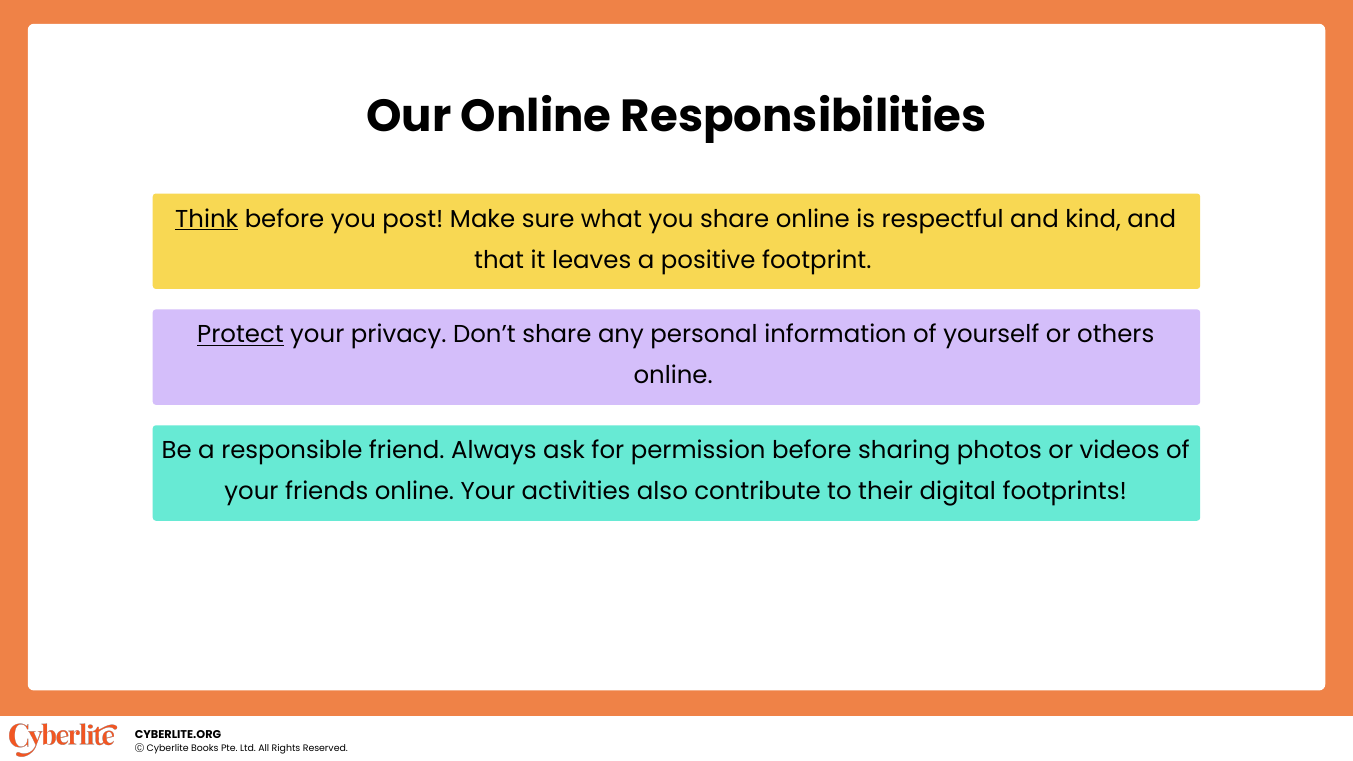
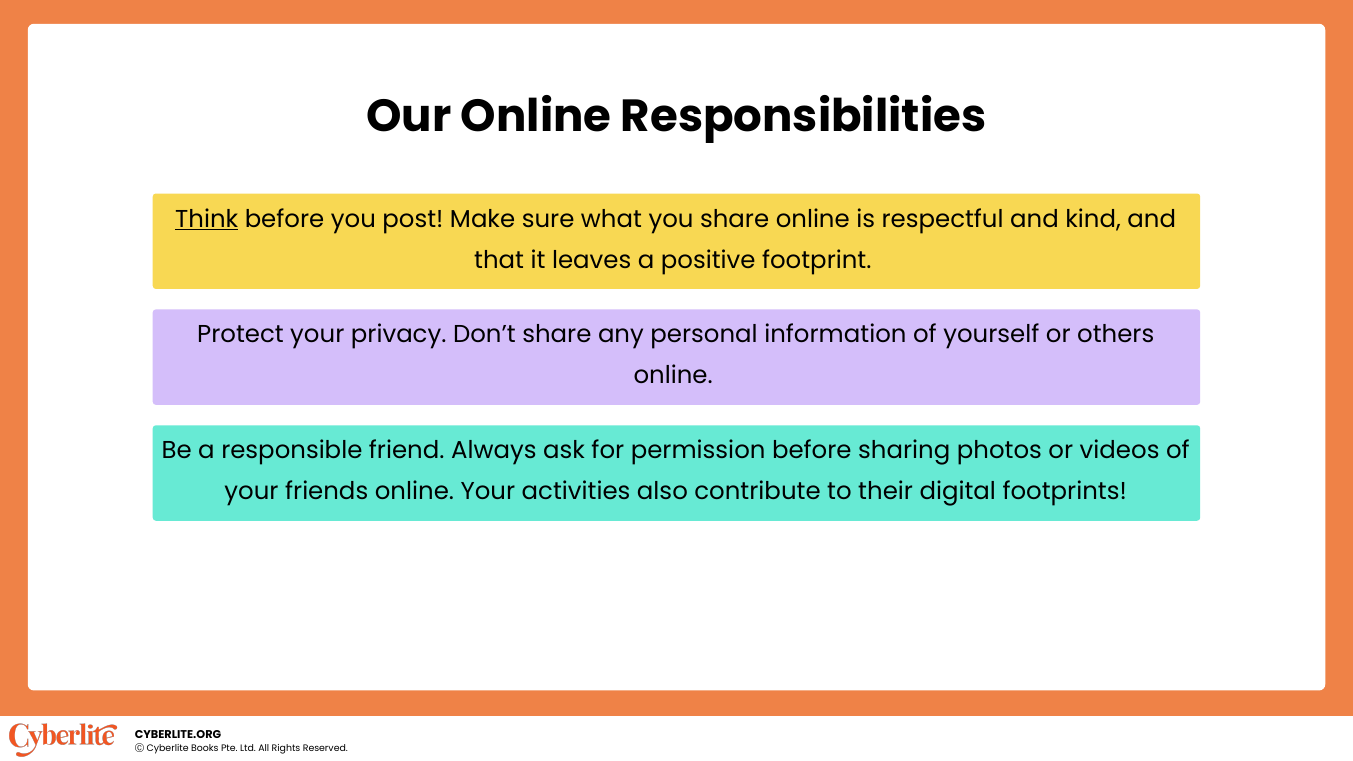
Protect underline: present -> none
